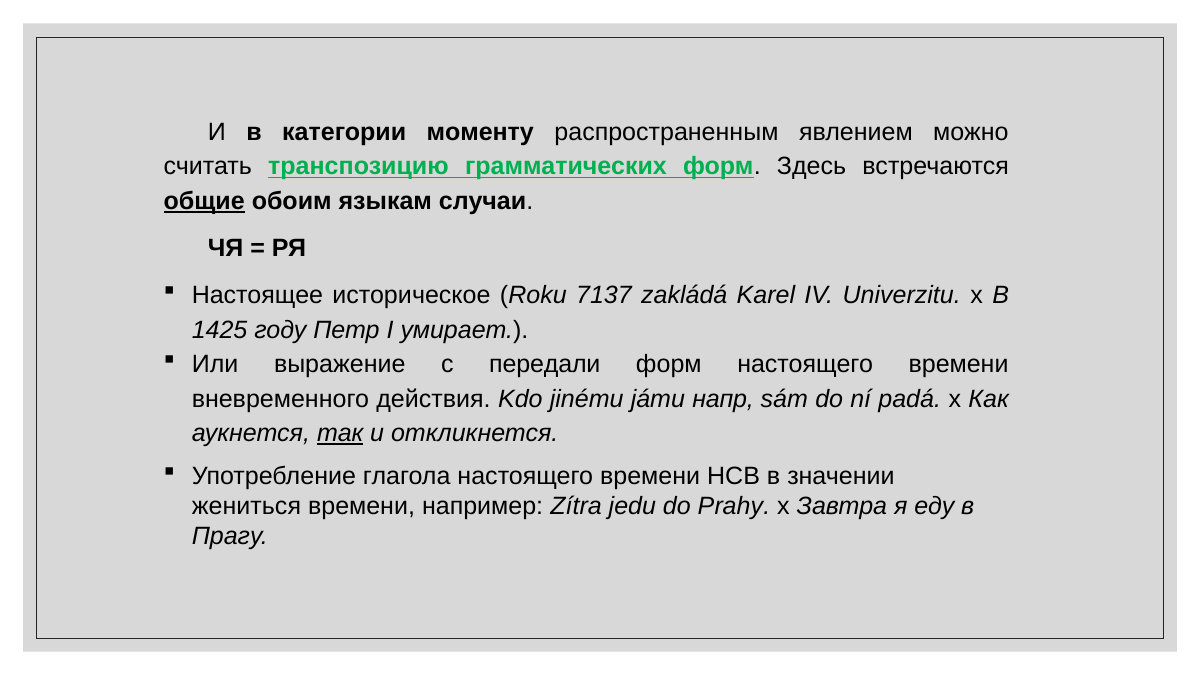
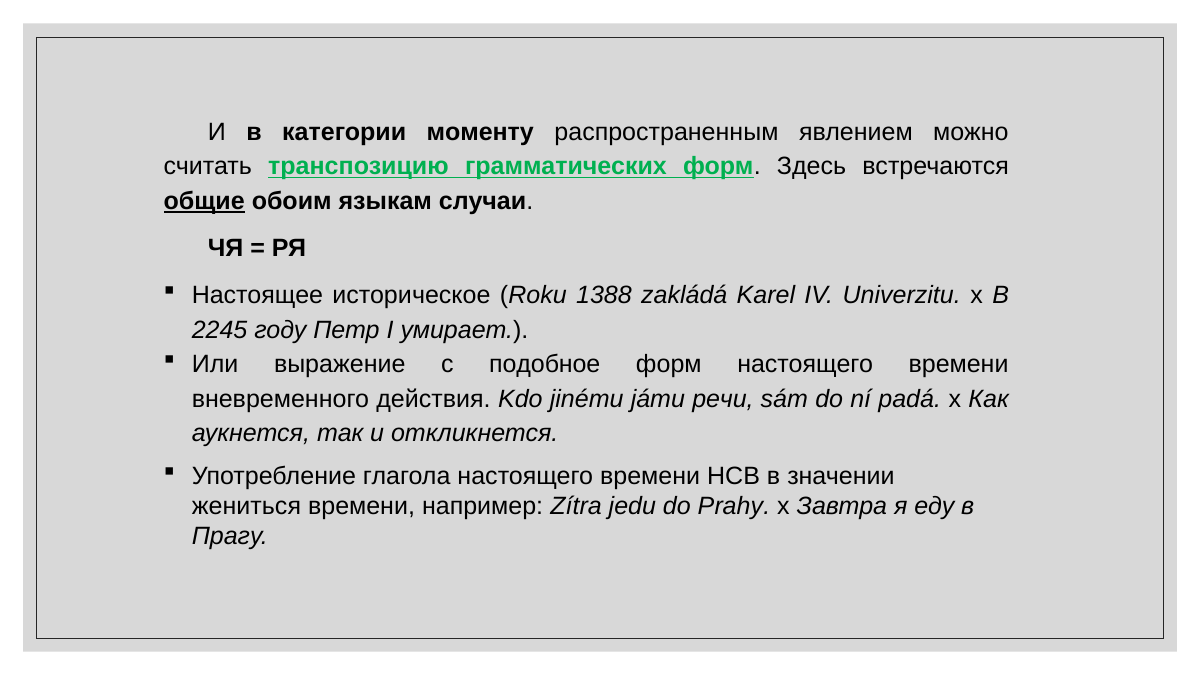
7137: 7137 -> 1388
1425: 1425 -> 2245
передали: передали -> подобное
напр: напр -> речи
так underline: present -> none
